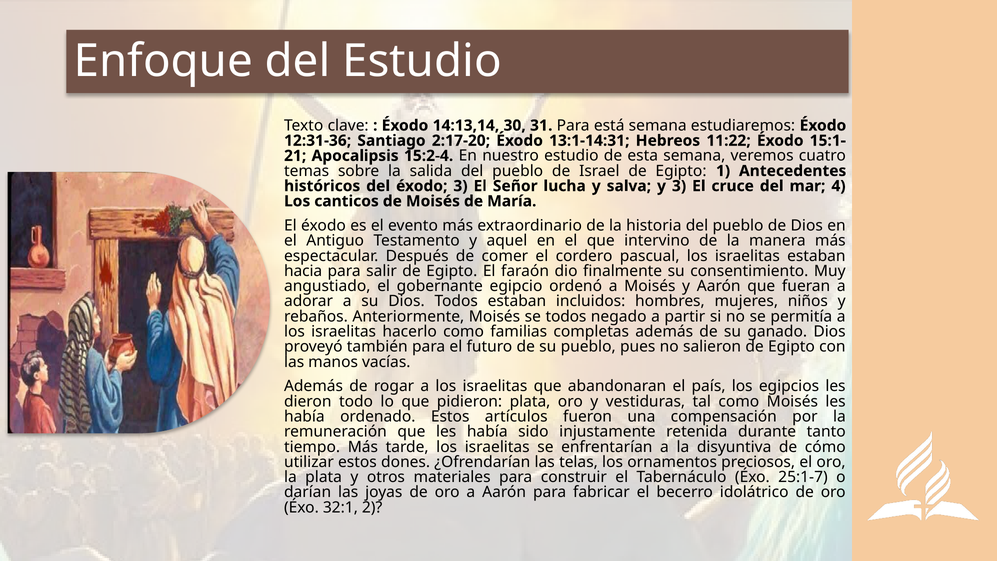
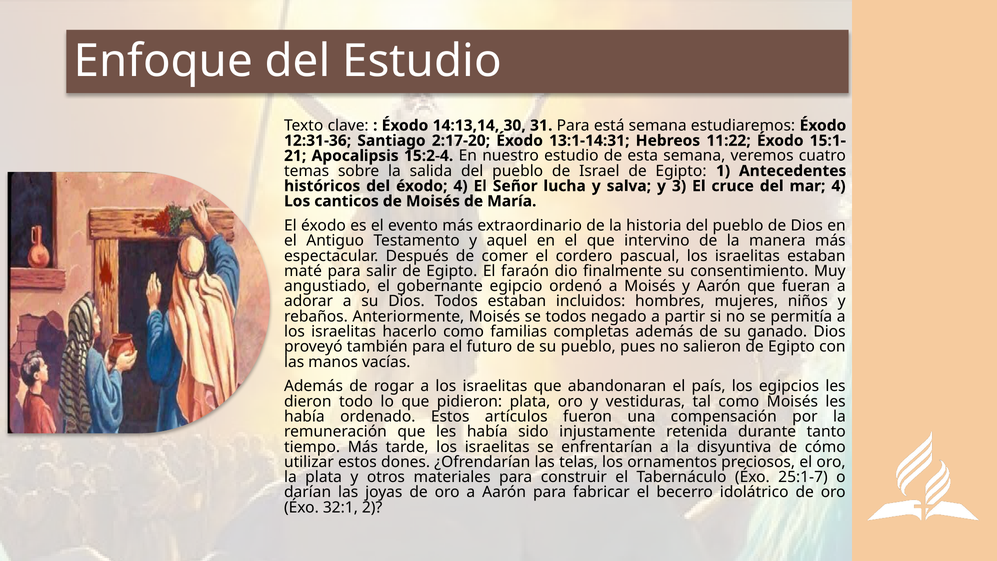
éxodo 3: 3 -> 4
hacia: hacia -> maté
